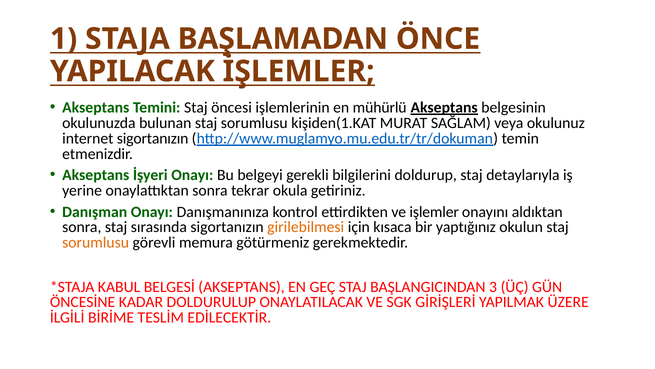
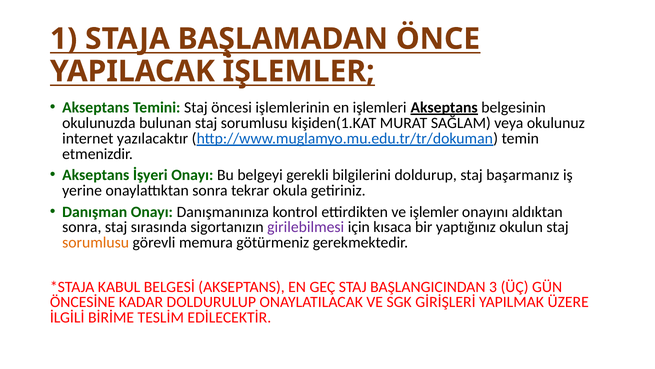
mühürlü: mühürlü -> işlemleri
internet sigortanızın: sigortanızın -> yazılacaktır
detaylarıyla: detaylarıyla -> başarmanız
girilebilmesi colour: orange -> purple
